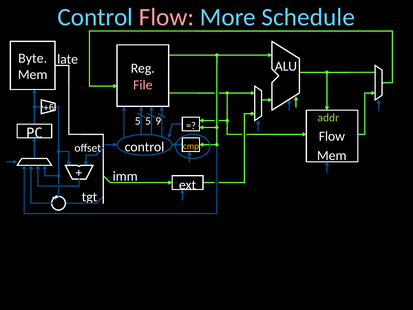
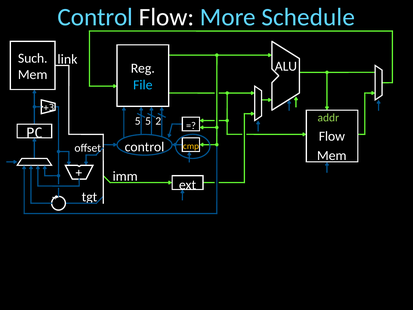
Flow at (167, 17) colour: pink -> white
Byte: Byte -> Such
late: late -> link
File colour: pink -> light blue
+6: +6 -> +3
9: 9 -> 2
